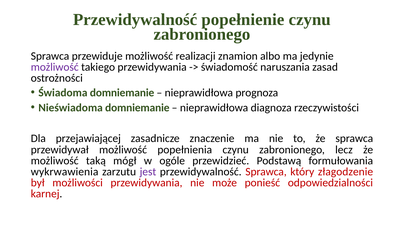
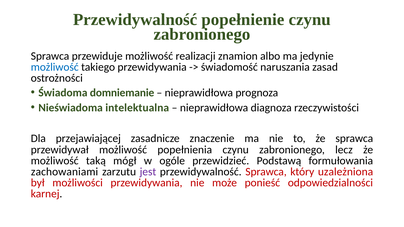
możliwość at (55, 67) colour: purple -> blue
Nieświadoma domniemanie: domniemanie -> intelektualna
wykrwawienia: wykrwawienia -> zachowaniami
złagodzenie: złagodzenie -> uzależniona
